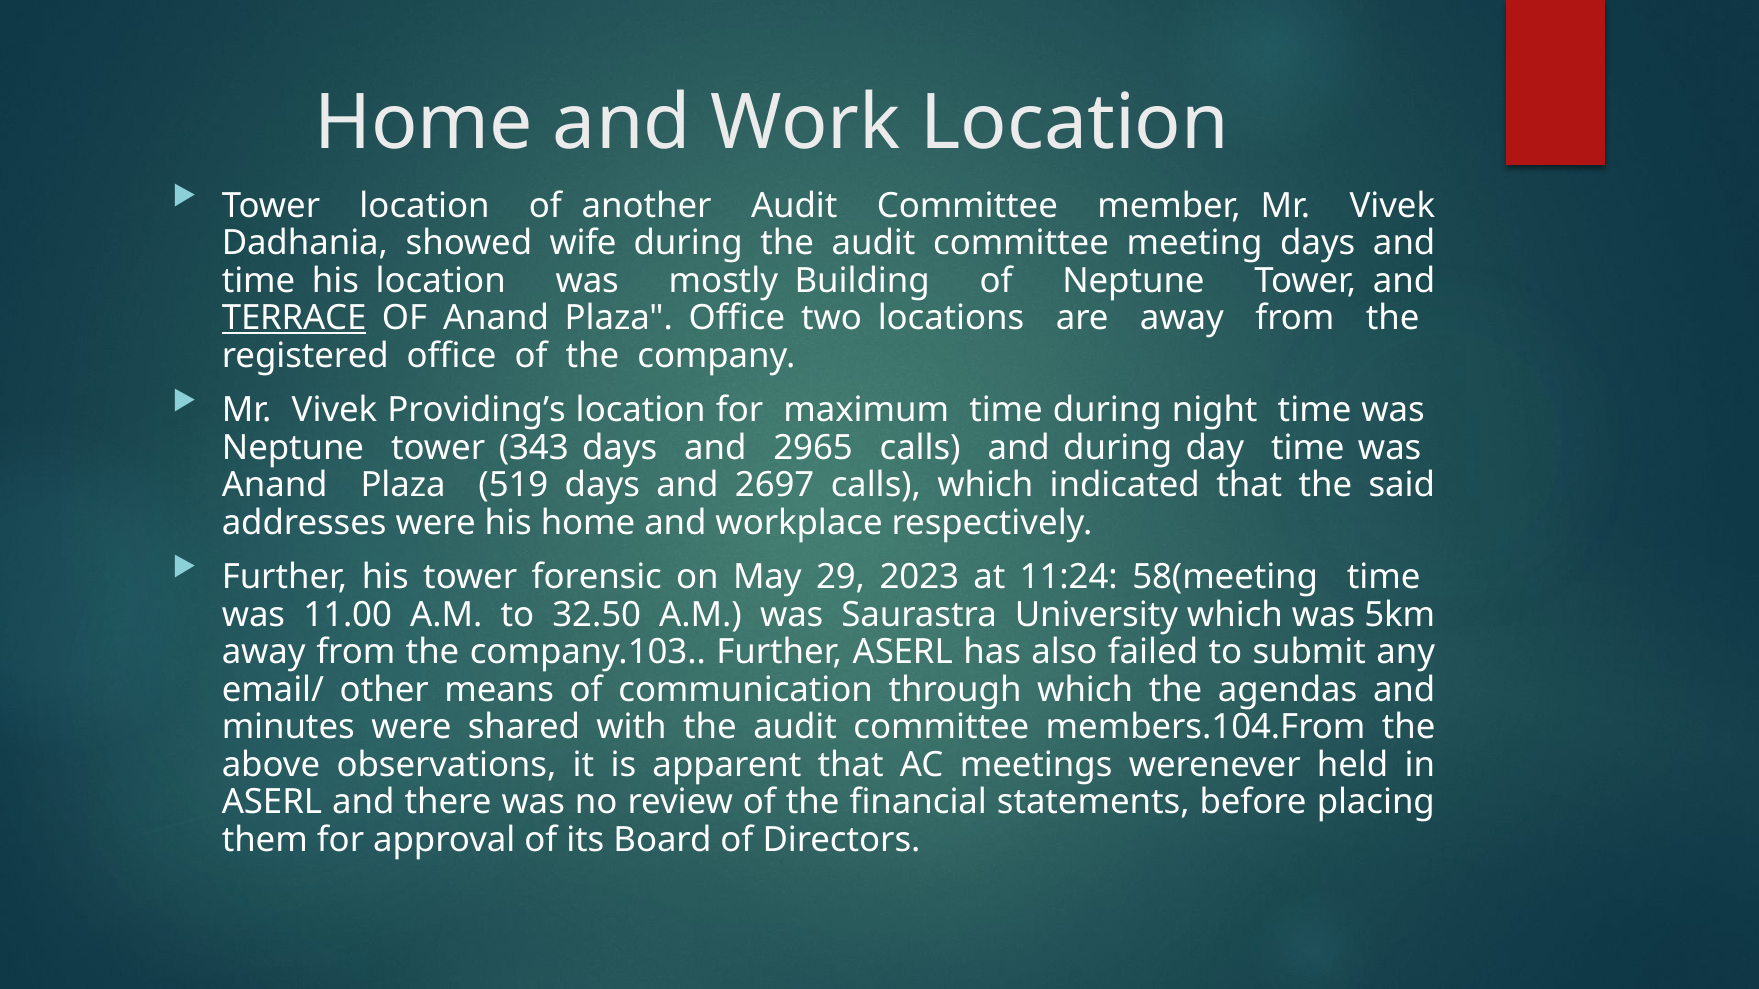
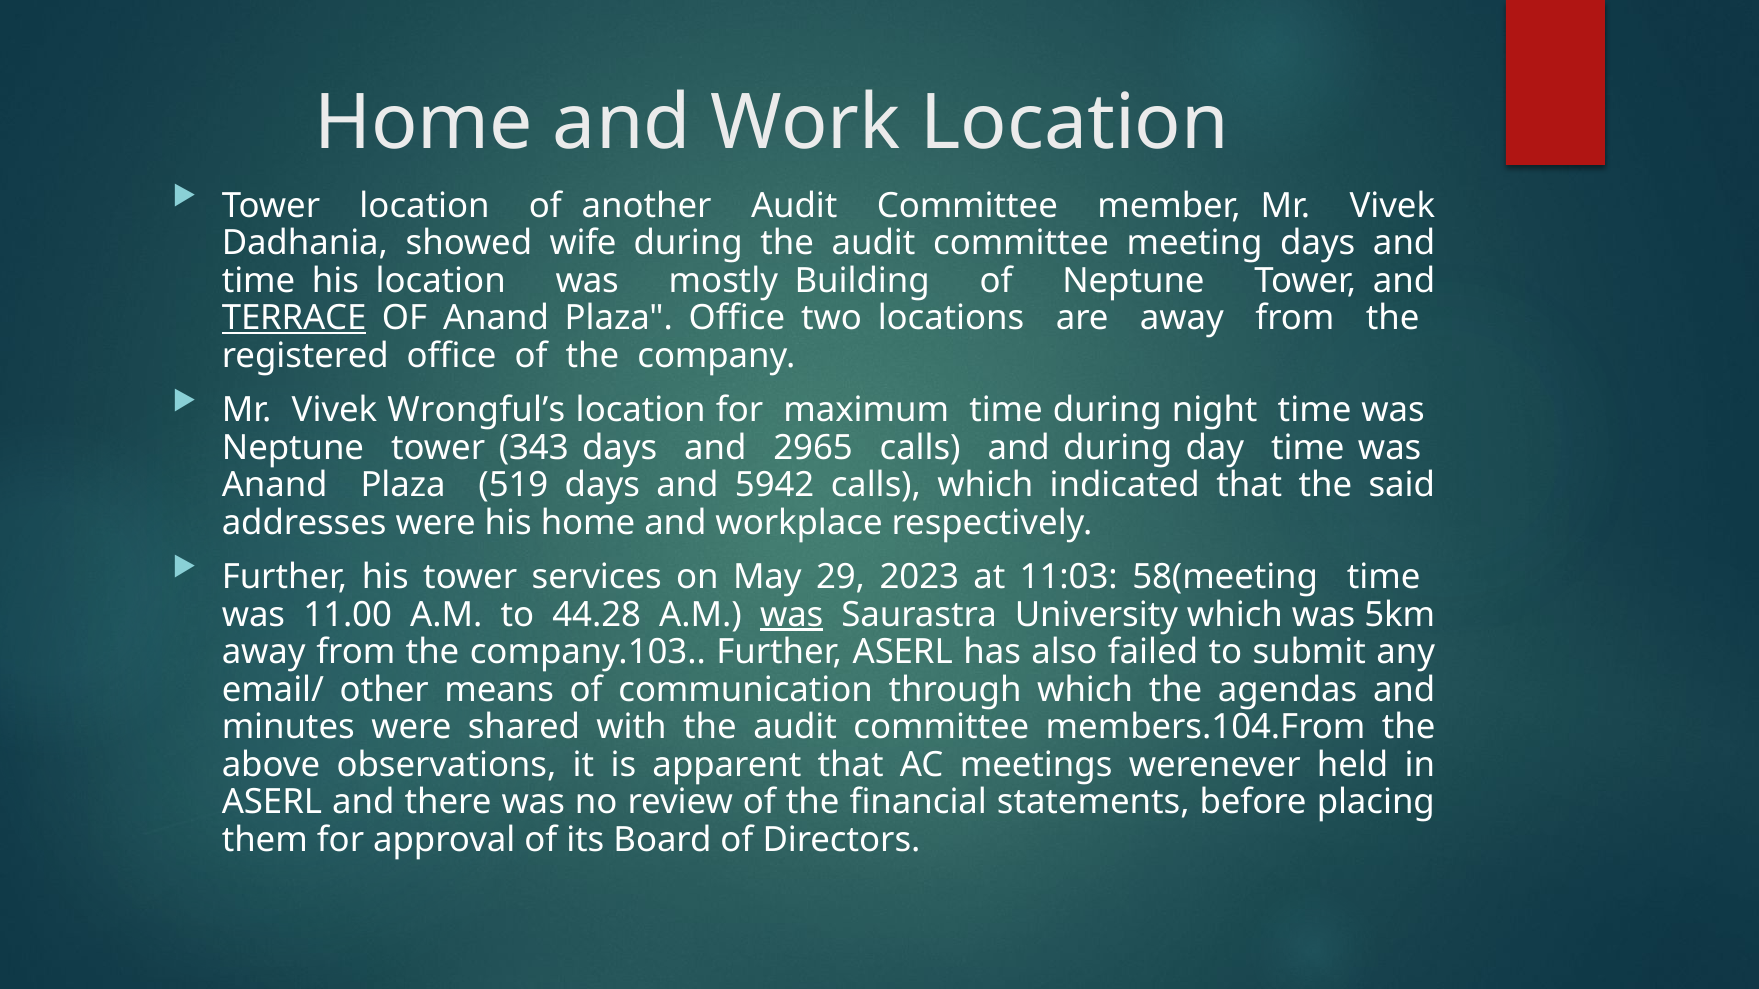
Providing’s: Providing’s -> Wrongful’s
2697: 2697 -> 5942
forensic: forensic -> services
11:24: 11:24 -> 11:03
32.50: 32.50 -> 44.28
was at (792, 615) underline: none -> present
